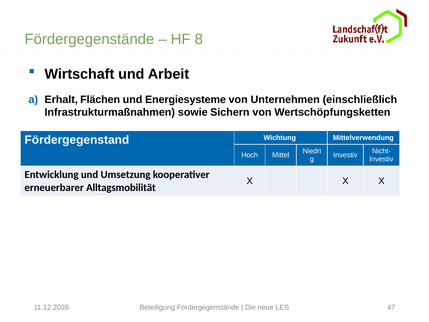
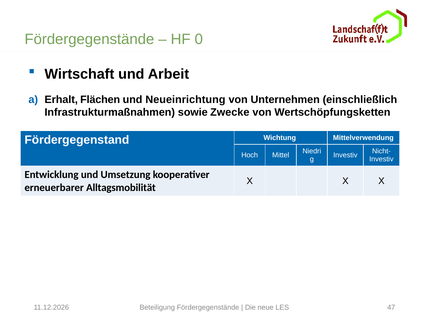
8: 8 -> 0
Energiesysteme: Energiesysteme -> Neueinrichtung
Sichern: Sichern -> Zwecke
